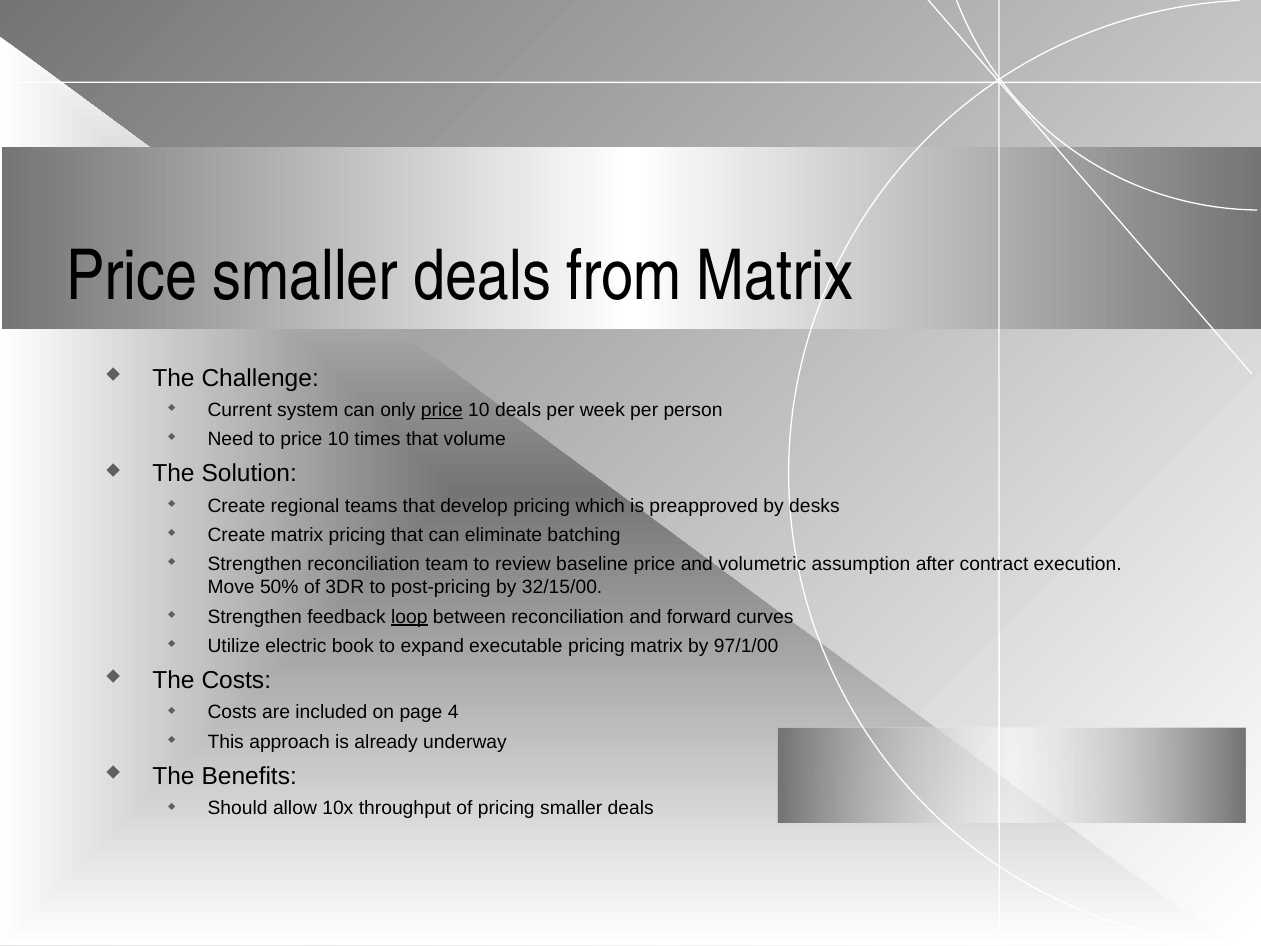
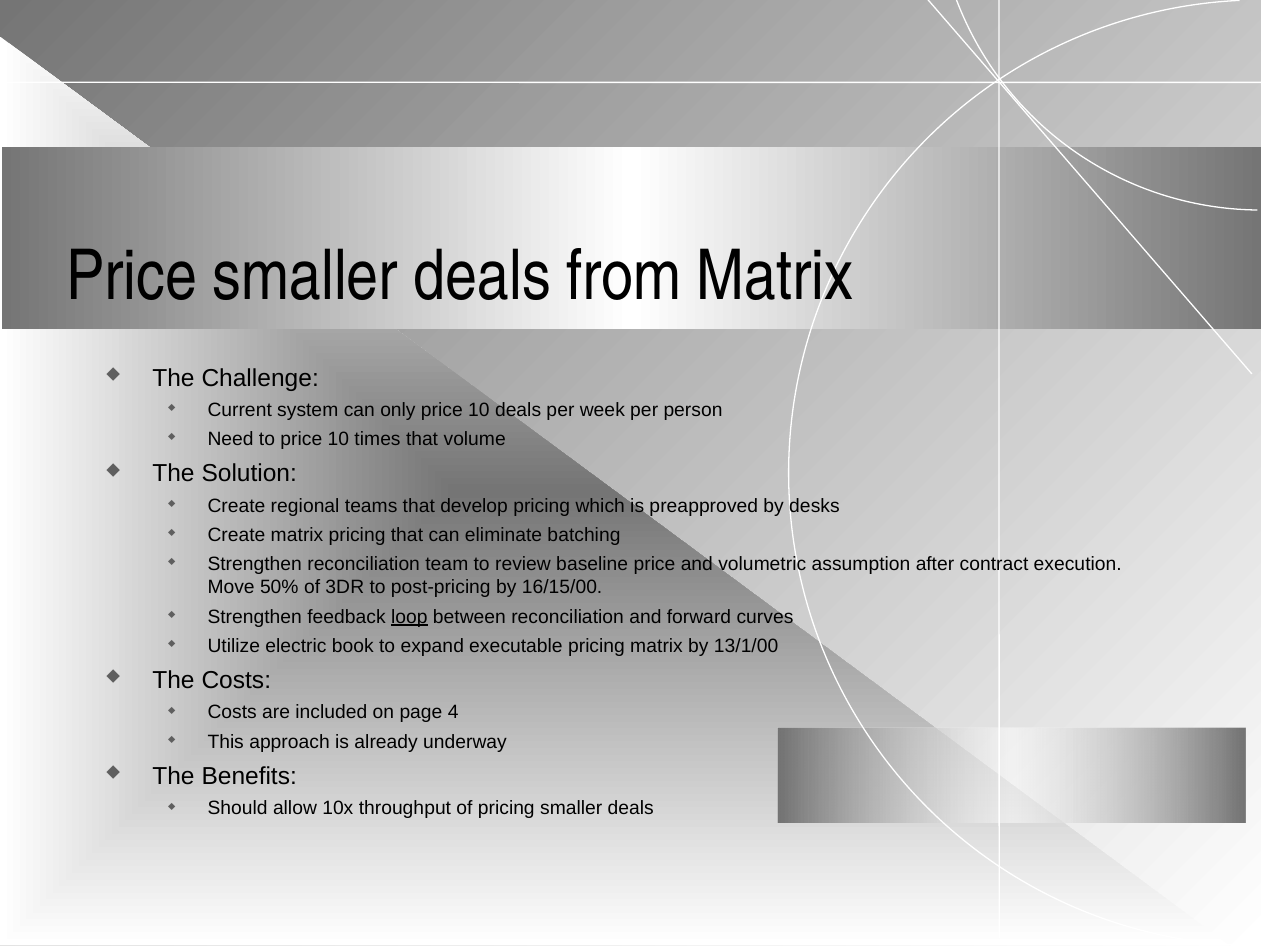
price at (442, 410) underline: present -> none
32/15/00: 32/15/00 -> 16/15/00
97/1/00: 97/1/00 -> 13/1/00
